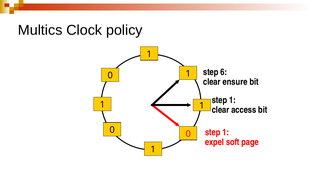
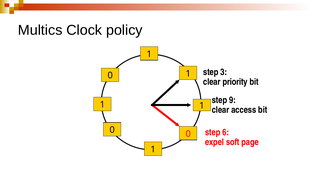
6: 6 -> 3
ensure: ensure -> priority
1 at (232, 100): 1 -> 9
1 at (226, 133): 1 -> 6
